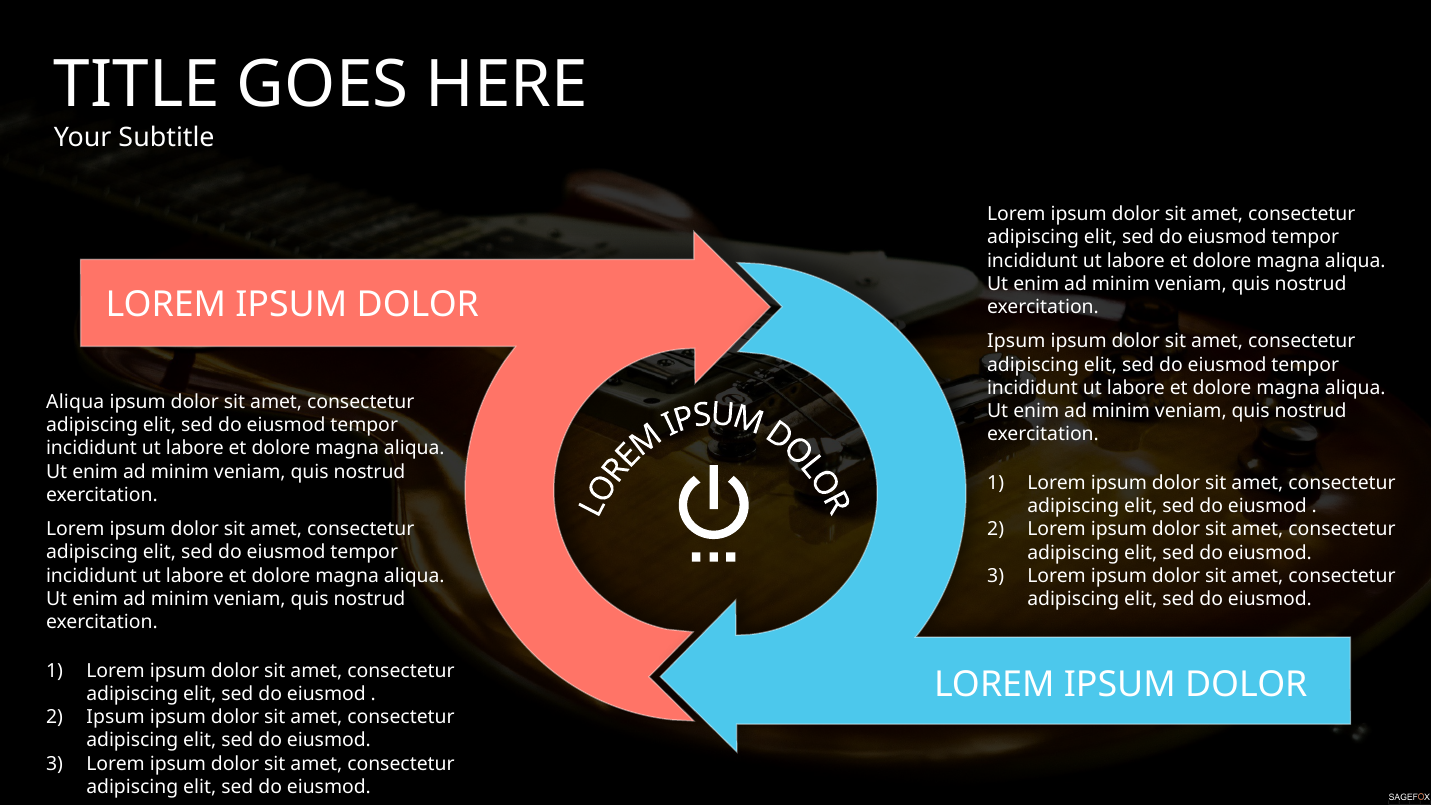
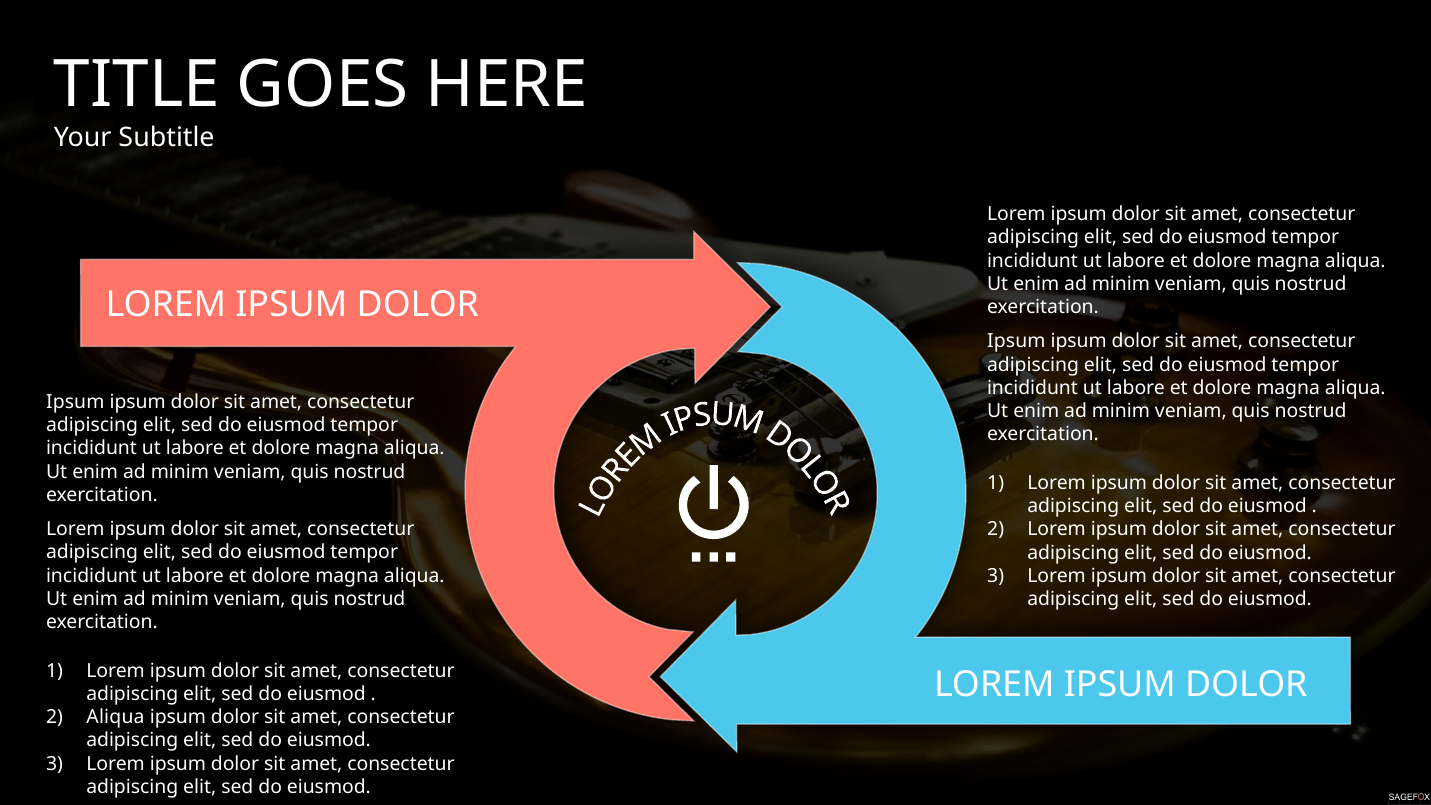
Aliqua at (75, 402): Aliqua -> Ipsum
Ipsum at (116, 717): Ipsum -> Aliqua
